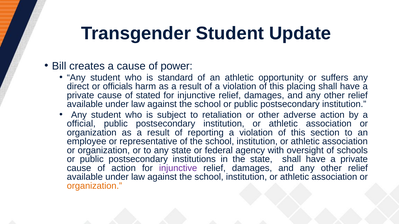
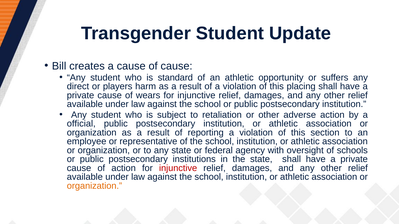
of power: power -> cause
officials: officials -> players
stated: stated -> wears
injunctive at (178, 168) colour: purple -> red
